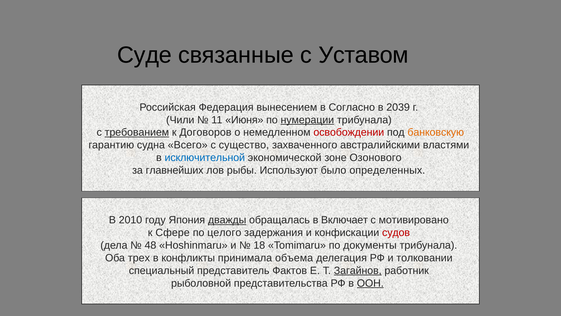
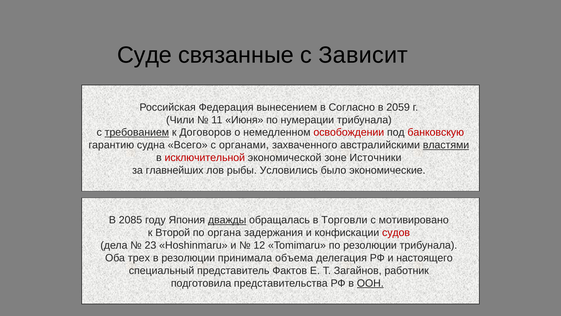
Уставом: Уставом -> Зависит
2039: 2039 -> 2059
нумерации underline: present -> none
банковскую colour: orange -> red
существо: существо -> органами
властями underline: none -> present
исключительной colour: blue -> red
Озонового: Озонового -> Источники
Используют: Используют -> Условились
определенных: определенных -> экономические
2010: 2010 -> 2085
Включает: Включает -> Торговли
Сфере: Сфере -> Второй
целого: целого -> органа
48: 48 -> 23
18: 18 -> 12
по документы: документы -> резолюции
в конфликты: конфликты -> резолюции
толковании: толковании -> настоящего
Загайнов underline: present -> none
рыболовной: рыболовной -> подготовила
